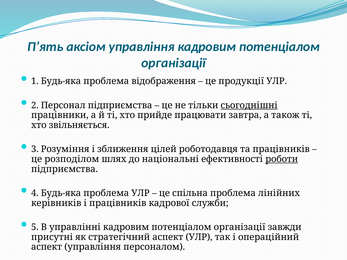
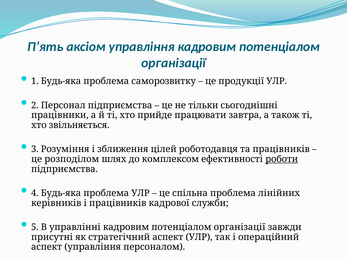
відображення: відображення -> саморозвитку
сьогоднішні underline: present -> none
національні: національні -> комплексом
